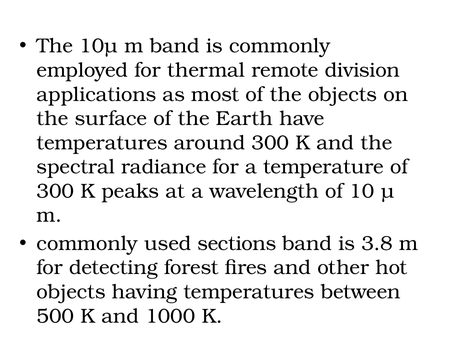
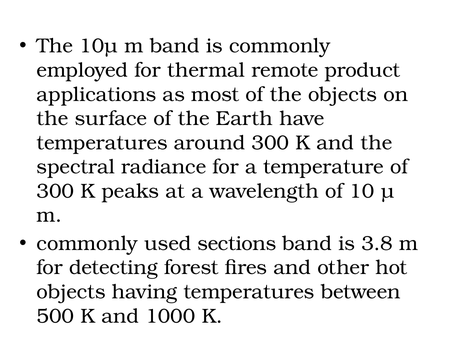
division: division -> product
